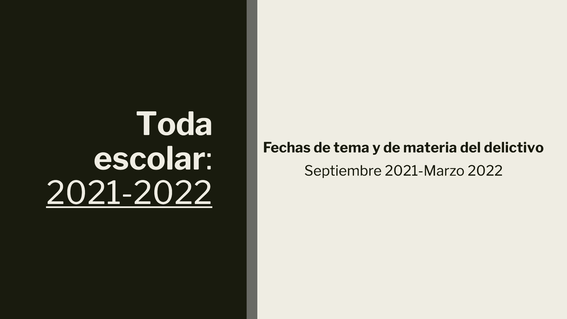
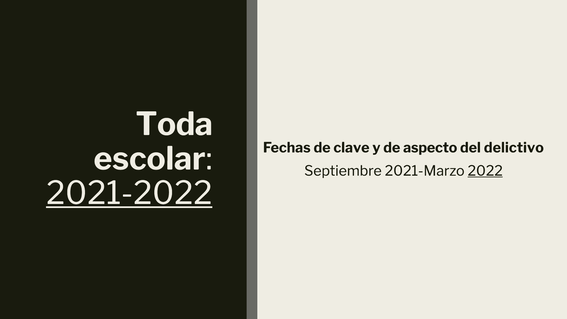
tema: tema -> clave
materia: materia -> aspecto
2022 underline: none -> present
